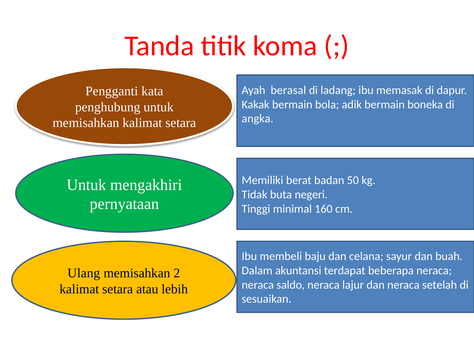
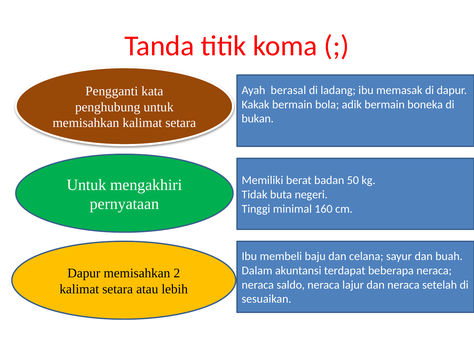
angka: angka -> bukan
Ulang at (84, 273): Ulang -> Dapur
